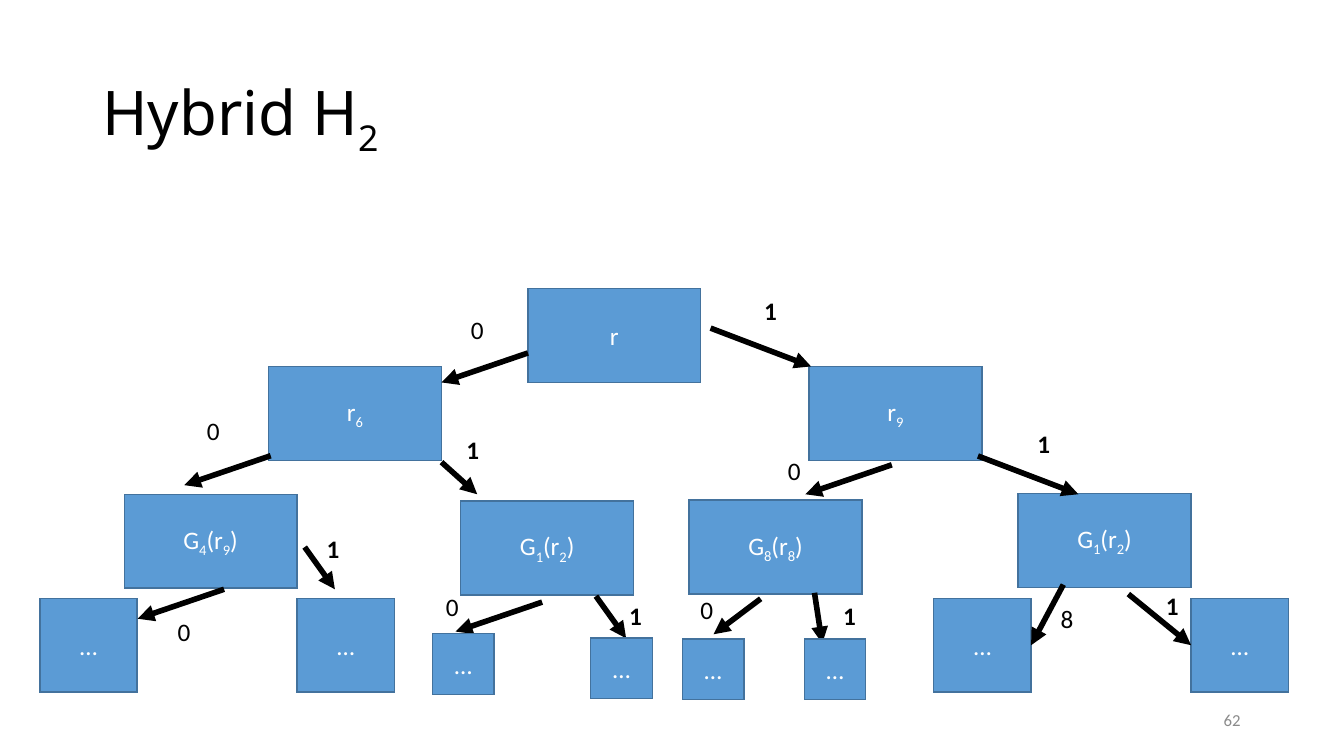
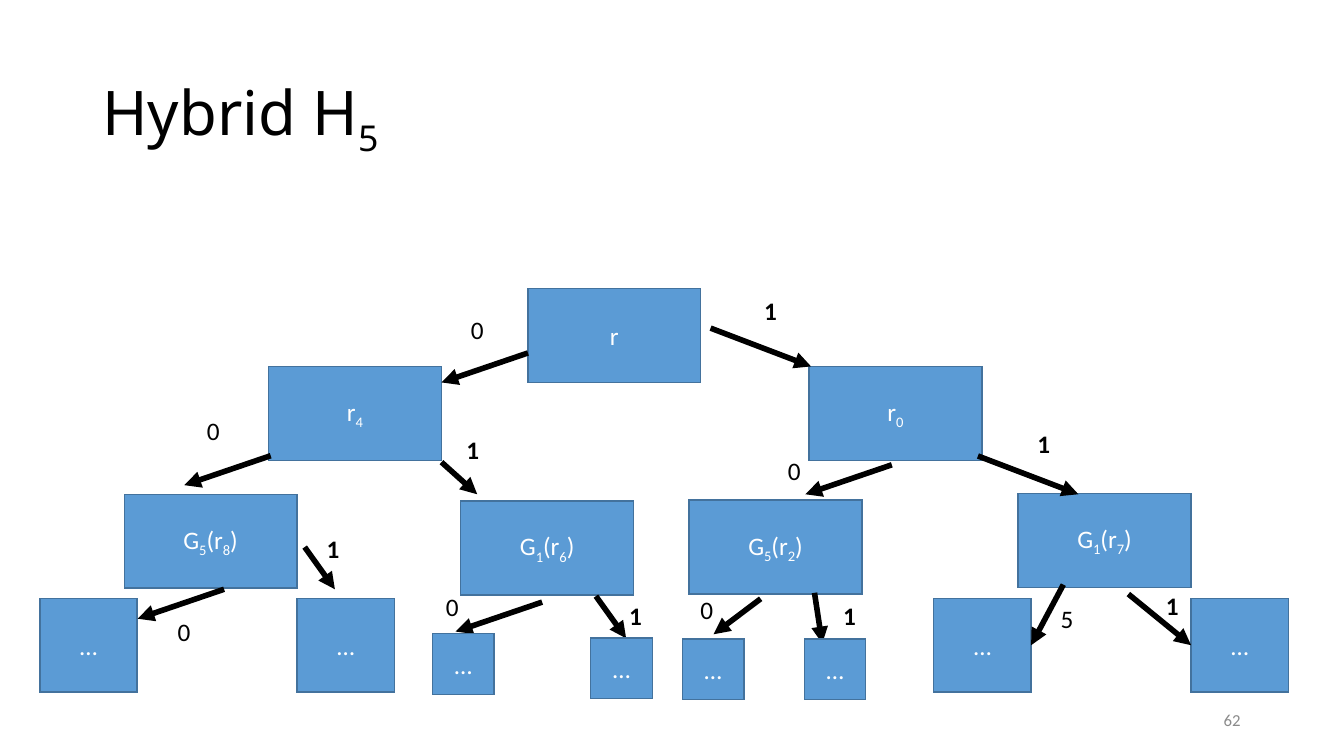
2 at (368, 140): 2 -> 5
6: 6 -> 4
9 at (900, 423): 9 -> 0
4 at (203, 551): 4 -> 5
9 at (227, 551): 9 -> 8
2 at (563, 558): 2 -> 6
8 at (768, 557): 8 -> 5
r 8: 8 -> 2
2 at (1120, 550): 2 -> 7
0 8: 8 -> 5
